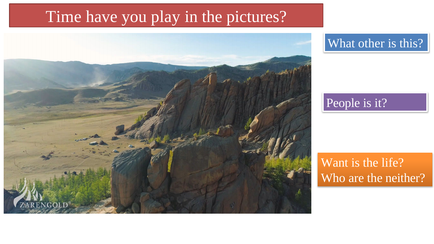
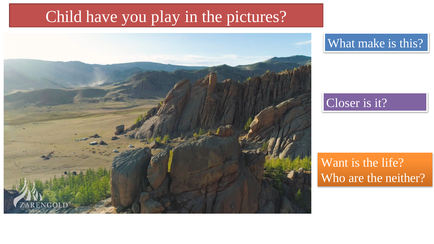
Time: Time -> Child
other: other -> make
People: People -> Closer
